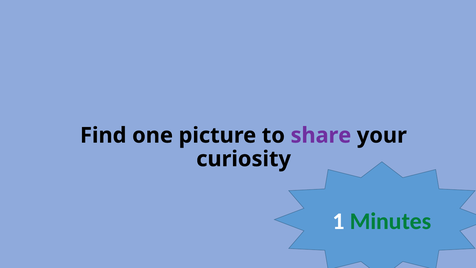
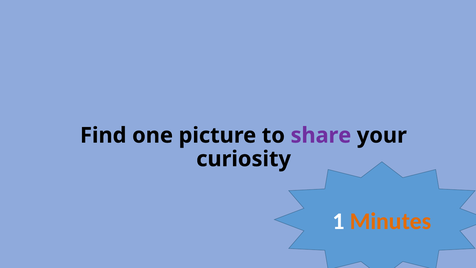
Minutes colour: green -> orange
